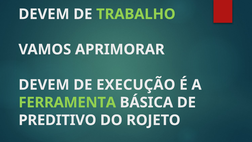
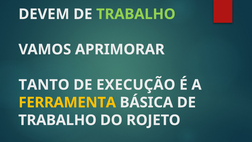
DEVEM at (44, 85): DEVEM -> TANTO
FERRAMENTA colour: light green -> yellow
PREDITIVO at (57, 120): PREDITIVO -> TRABALHO
